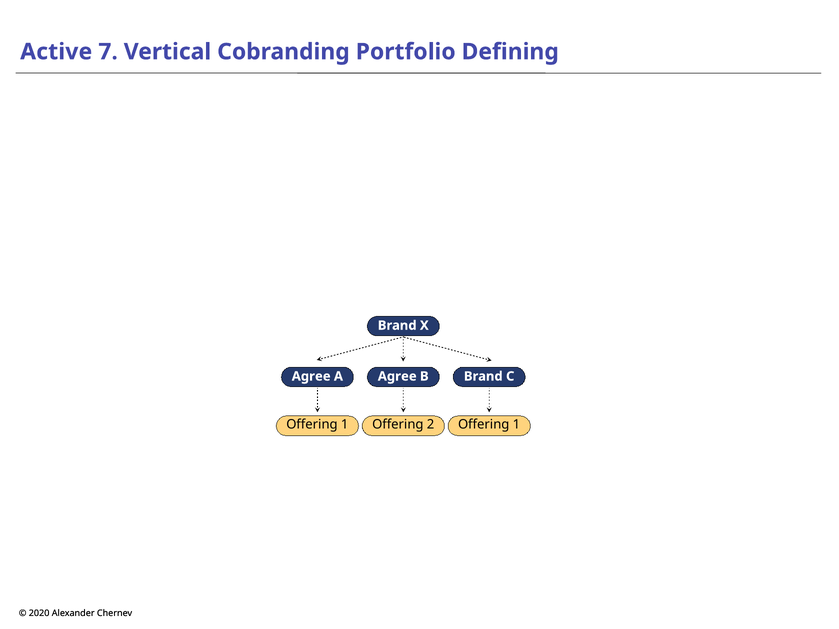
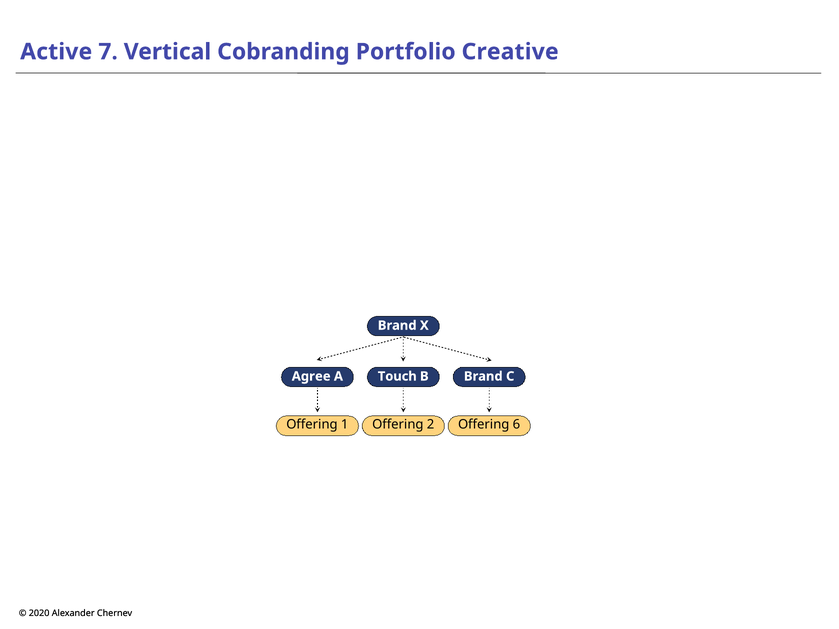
Defining: Defining -> Creative
Agree at (397, 376): Agree -> Touch
1 at (516, 425): 1 -> 6
